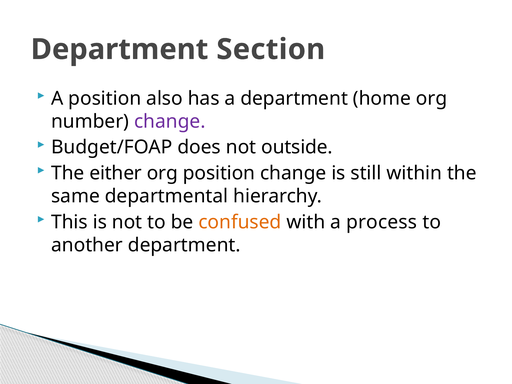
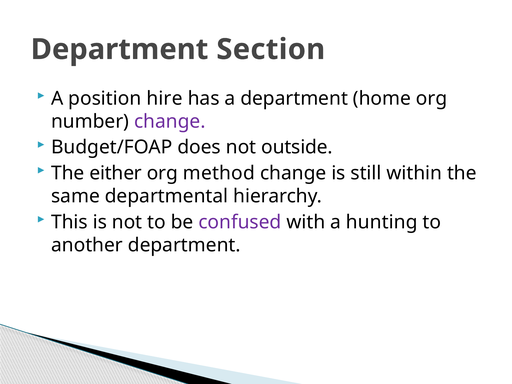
also: also -> hire
org position: position -> method
confused colour: orange -> purple
process: process -> hunting
